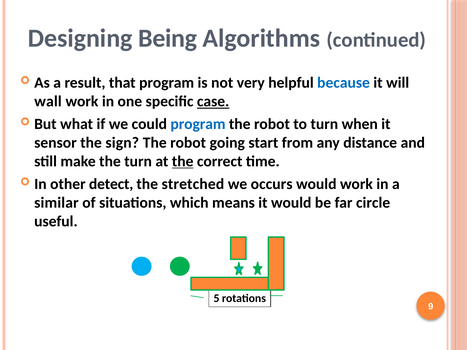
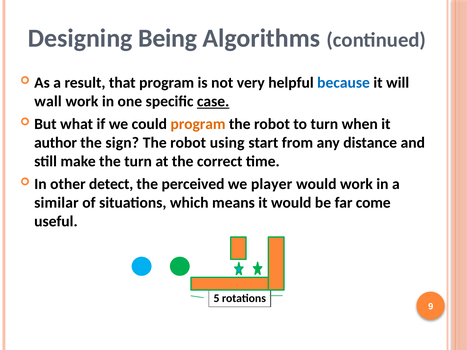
program at (198, 124) colour: blue -> orange
sensor: sensor -> author
going: going -> using
the at (183, 161) underline: present -> none
stretched: stretched -> perceived
occurs: occurs -> player
circle: circle -> come
